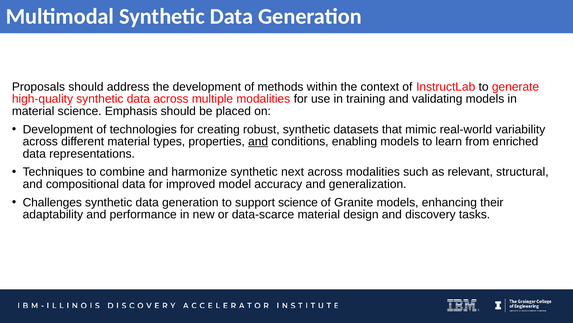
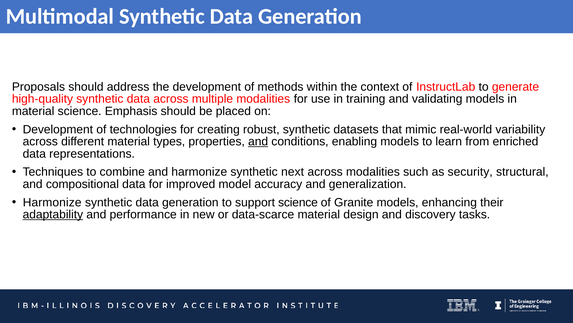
relevant: relevant -> security
Challenges at (52, 202): Challenges -> Harmonize
adaptability underline: none -> present
